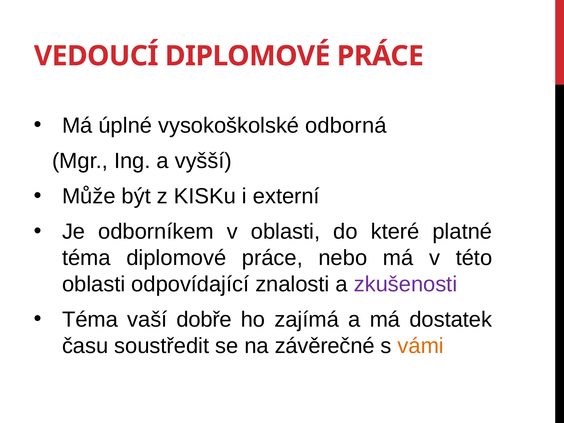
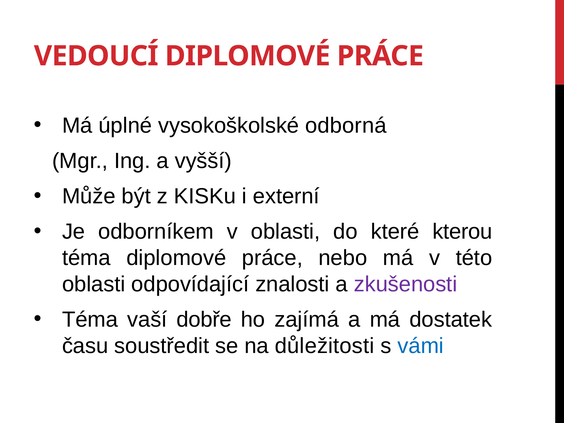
platné: platné -> kterou
závěrečné: závěrečné -> důležitosti
vámi colour: orange -> blue
